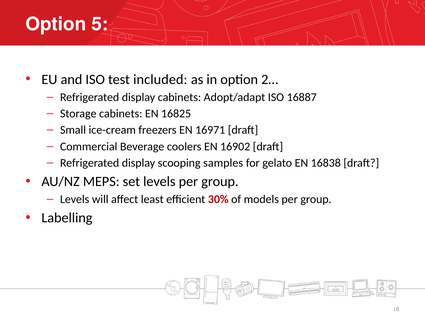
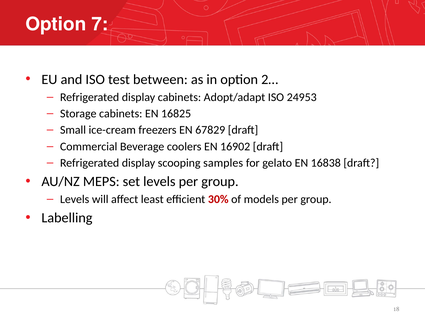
5: 5 -> 7
included: included -> between
16887: 16887 -> 24953
16971: 16971 -> 67829
